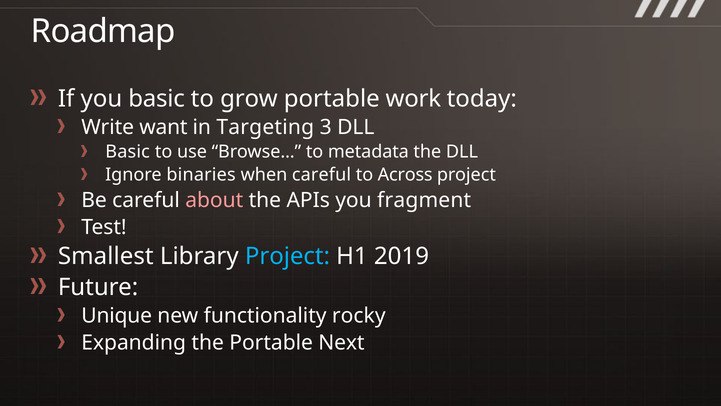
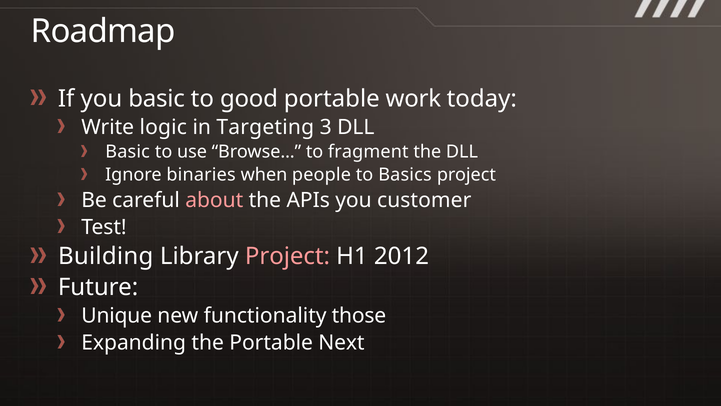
grow: grow -> good
want: want -> logic
metadata: metadata -> fragment
when careful: careful -> people
Across: Across -> Basics
fragment: fragment -> customer
Smallest: Smallest -> Building
Project at (287, 256) colour: light blue -> pink
2019: 2019 -> 2012
rocky: rocky -> those
